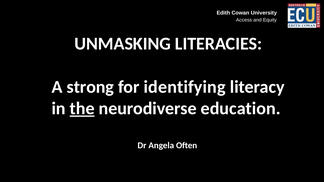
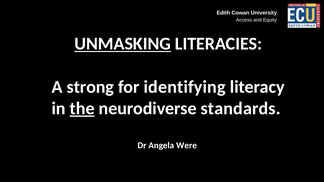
UNMASKING underline: none -> present
education: education -> standards
Often: Often -> Were
